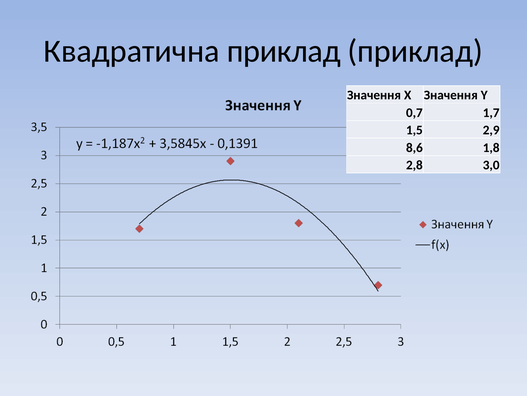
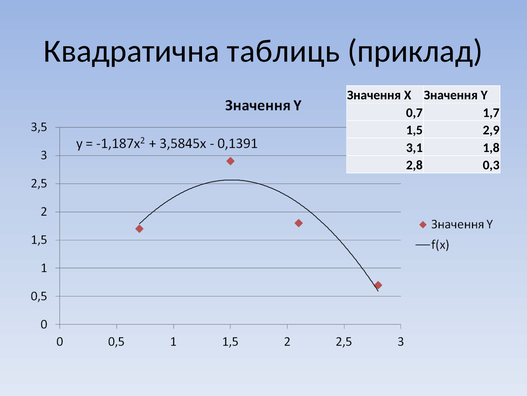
Квадратична приклад: приклад -> таблиць
8,6: 8,6 -> 3,1
3,0: 3,0 -> 0,3
